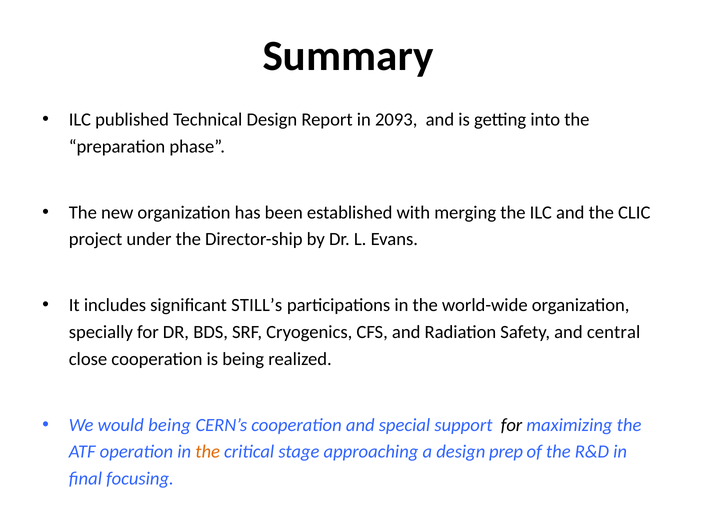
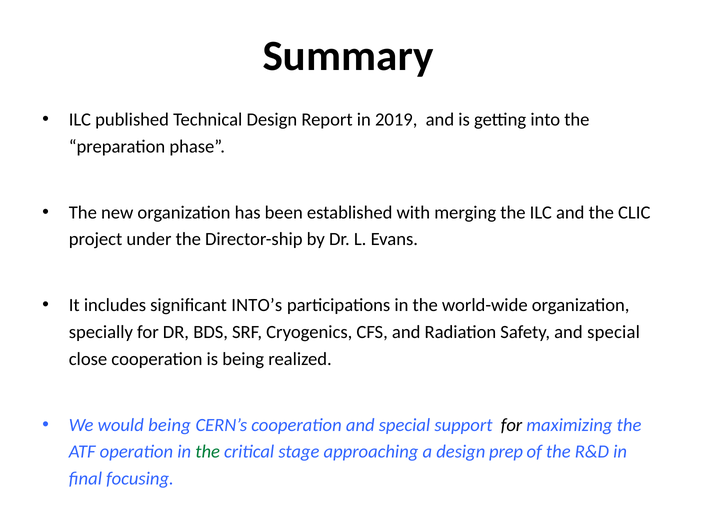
2093: 2093 -> 2019
STILL’s: STILL’s -> INTO’s
Safety and central: central -> special
the at (208, 452) colour: orange -> green
